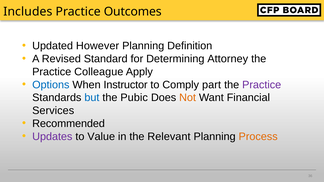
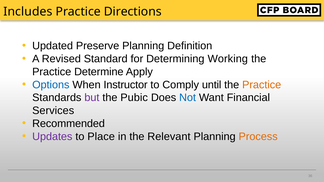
Outcomes: Outcomes -> Directions
However: However -> Preserve
Attorney: Attorney -> Working
Colleague: Colleague -> Determine
part: part -> until
Practice at (262, 85) colour: purple -> orange
but colour: blue -> purple
Not colour: orange -> blue
Value: Value -> Place
